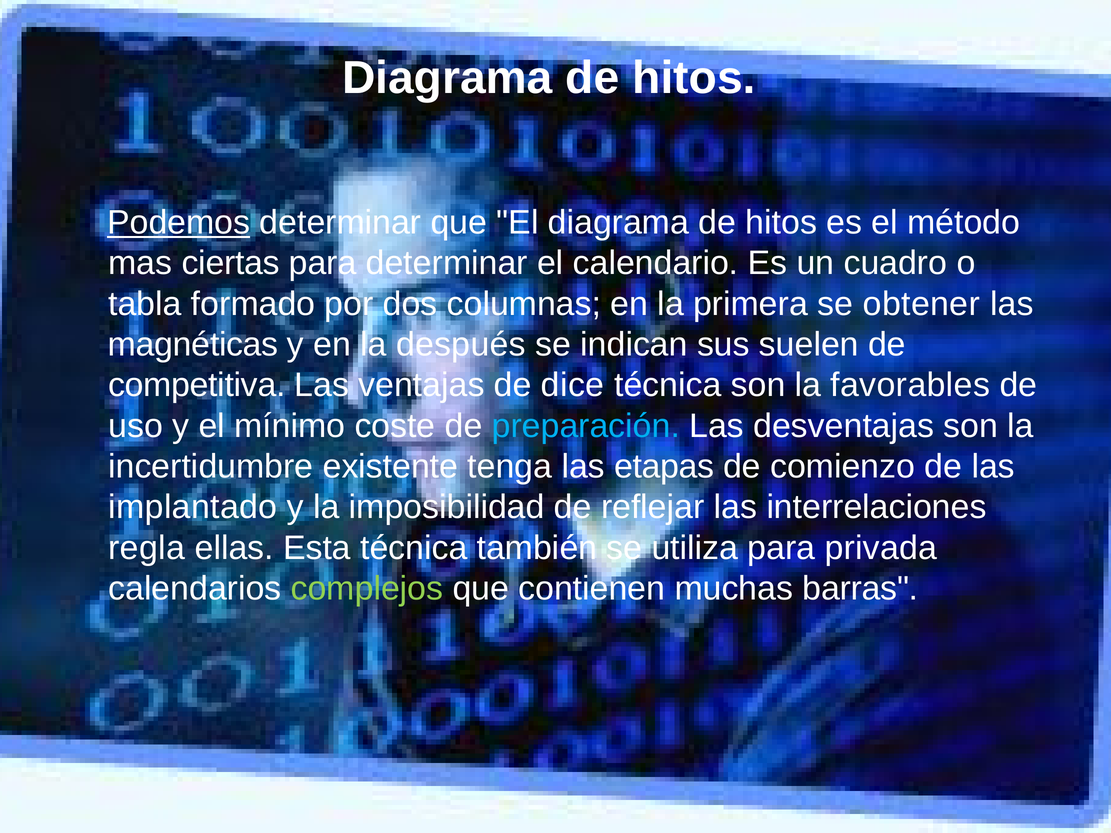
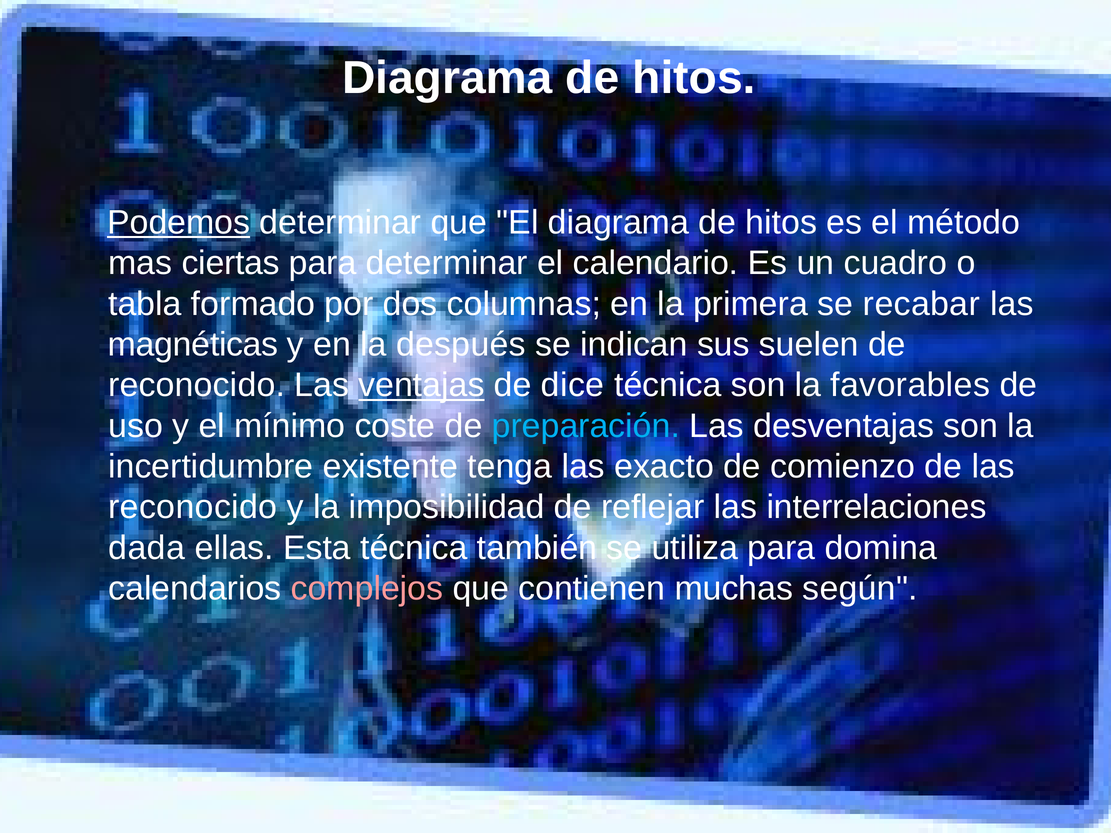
obtener: obtener -> recabar
competitiva at (197, 385): competitiva -> reconocido
ventajas underline: none -> present
etapas: etapas -> exacto
implantado at (193, 507): implantado -> reconocido
regla: regla -> dada
privada: privada -> domina
complejos colour: light green -> pink
barras: barras -> según
